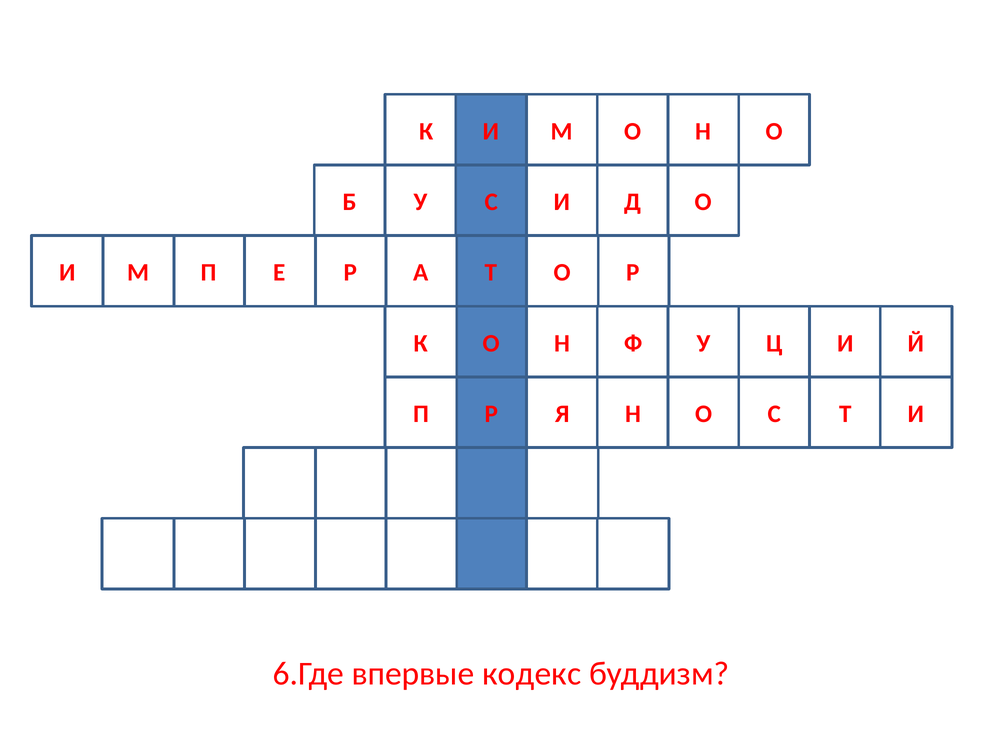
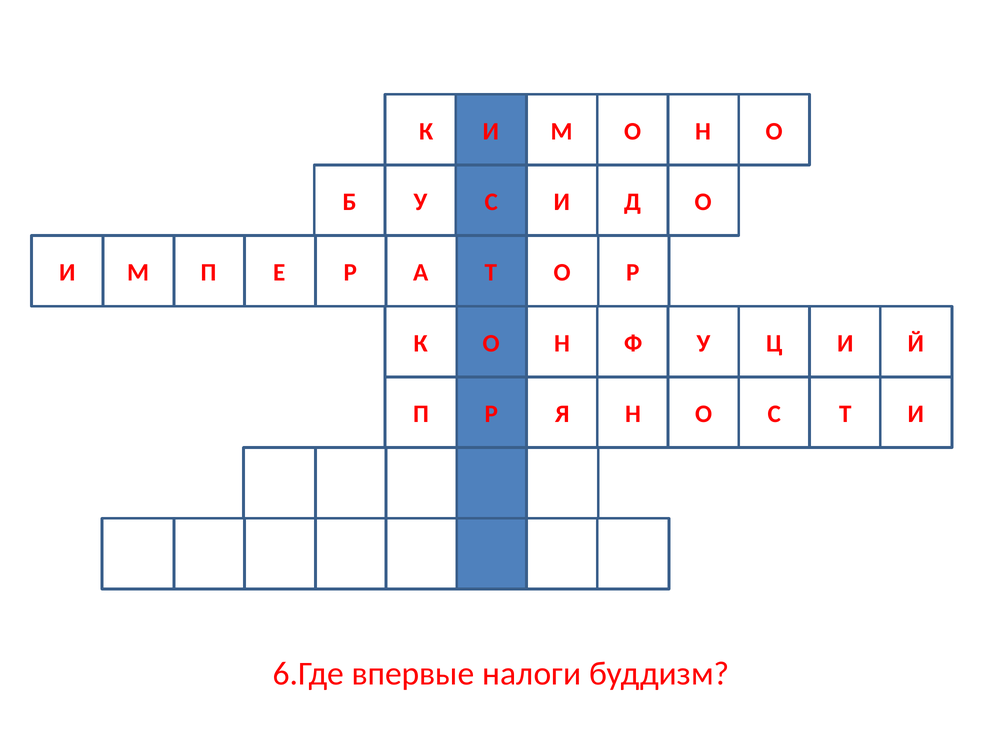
кодекс: кодекс -> налоги
